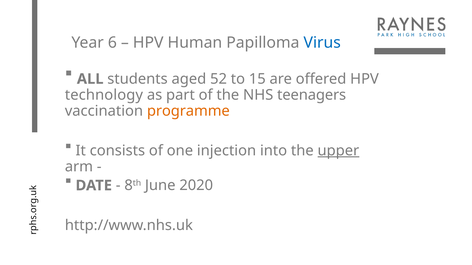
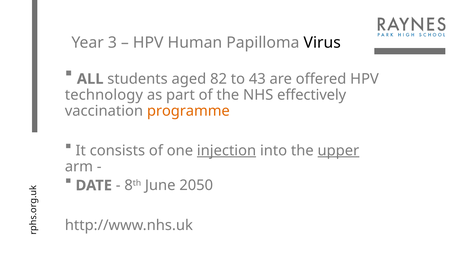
6: 6 -> 3
Virus colour: blue -> black
52: 52 -> 82
15: 15 -> 43
teenagers: teenagers -> effectively
injection underline: none -> present
2020: 2020 -> 2050
